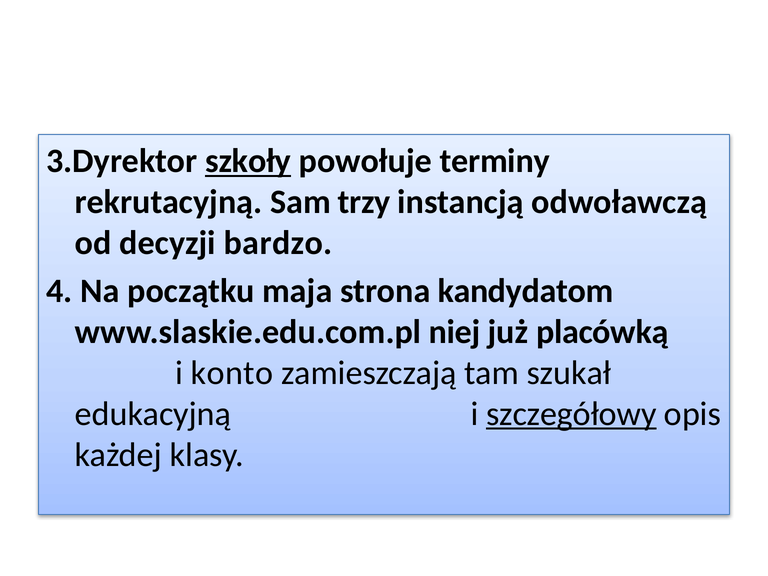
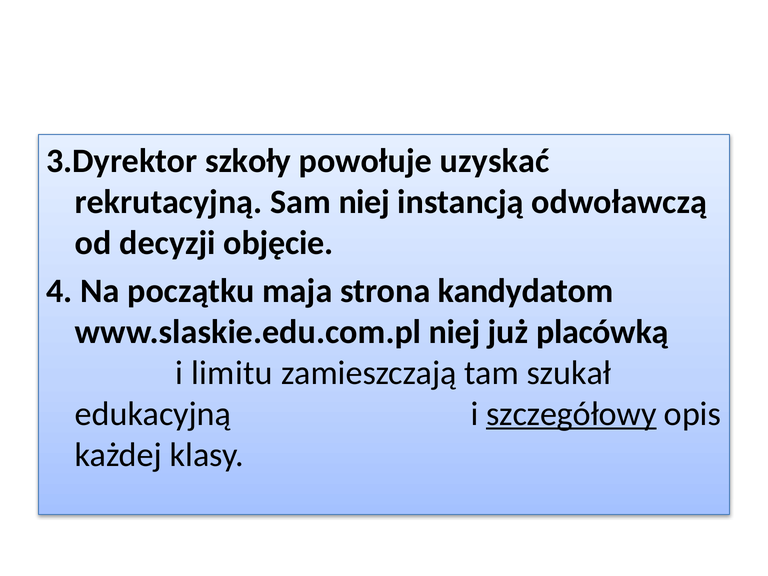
szkoły underline: present -> none
terminy: terminy -> uzyskać
Sam trzy: trzy -> niej
bardzo: bardzo -> objęcie
konto: konto -> limitu
